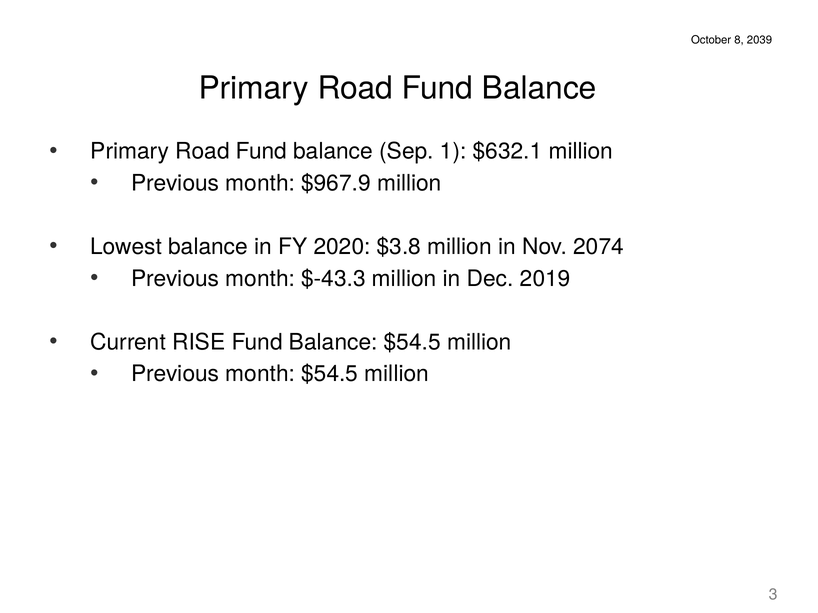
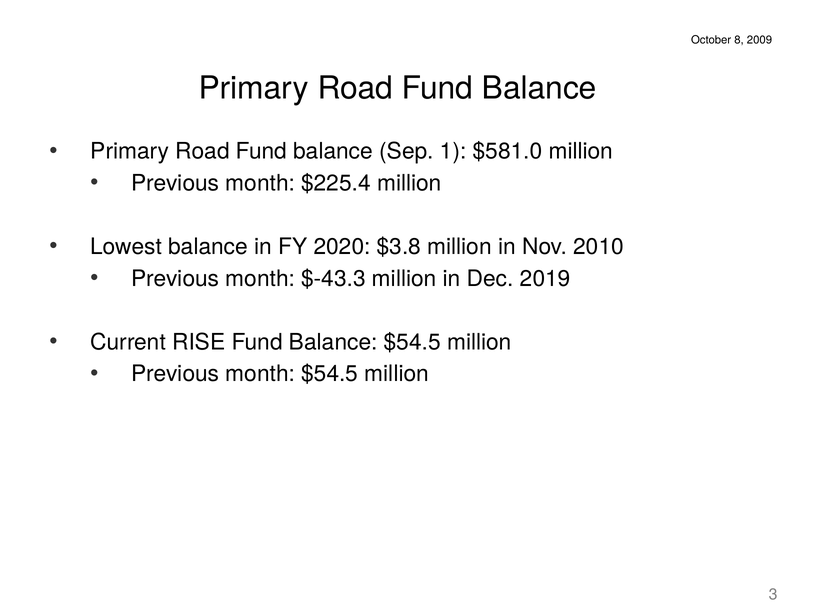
2039: 2039 -> 2009
$632.1: $632.1 -> $581.0
$967.9: $967.9 -> $225.4
2074: 2074 -> 2010
